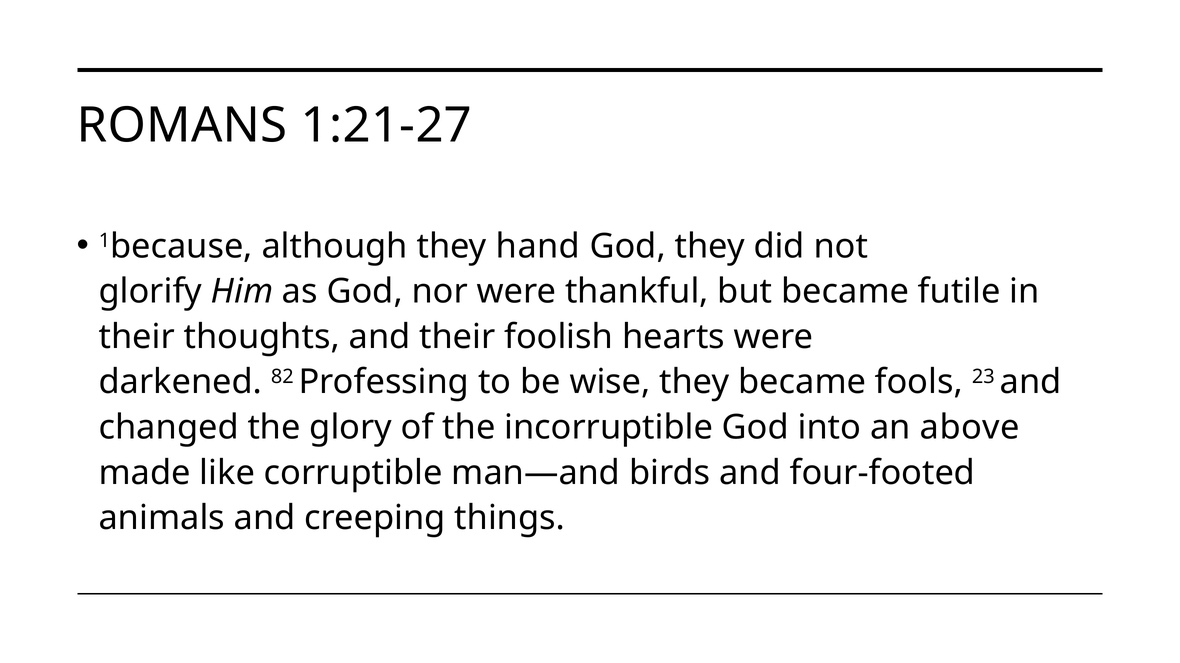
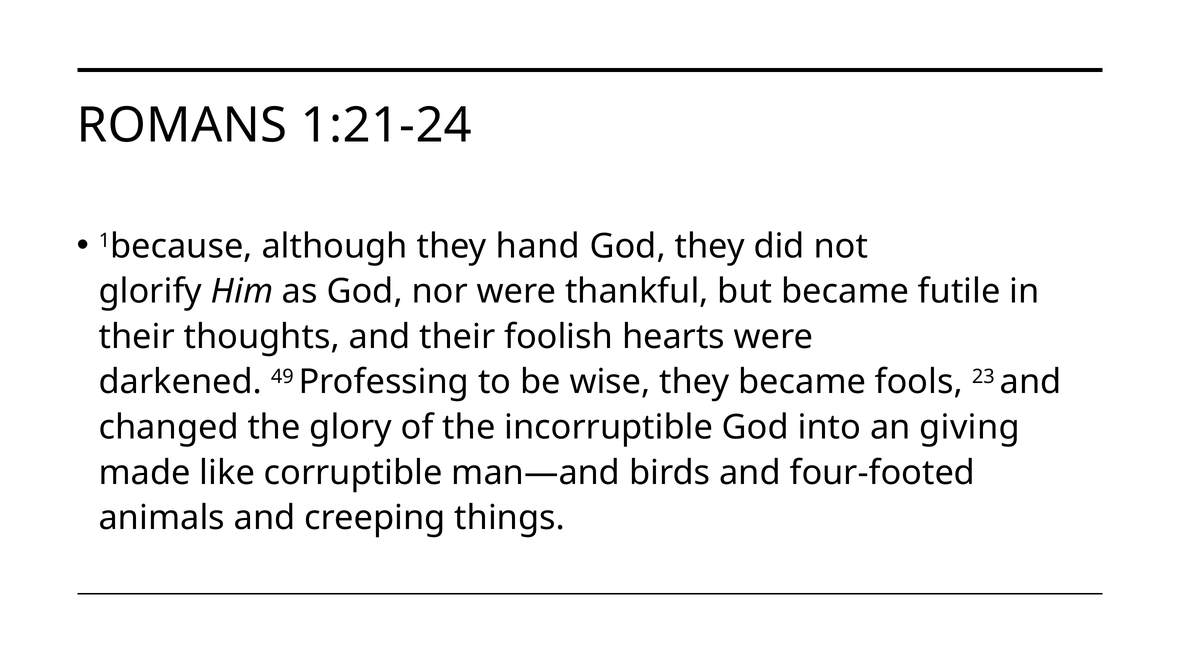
1:21-27: 1:21-27 -> 1:21-24
82: 82 -> 49
above: above -> giving
